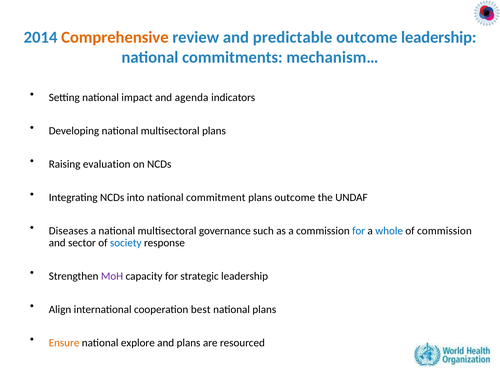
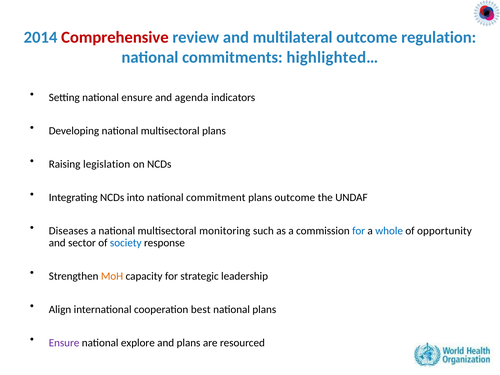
Comprehensive colour: orange -> red
predictable: predictable -> multilateral
outcome leadership: leadership -> regulation
mechanism…: mechanism… -> highlighted…
national impact: impact -> ensure
evaluation: evaluation -> legislation
governance: governance -> monitoring
of commission: commission -> opportunity
MoH colour: purple -> orange
Ensure at (64, 343) colour: orange -> purple
